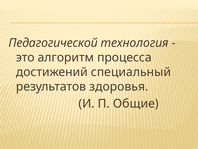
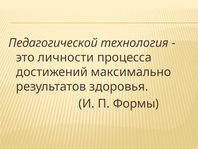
алгоритм: алгоритм -> личности
специальный: специальный -> максимально
Общие: Общие -> Формы
